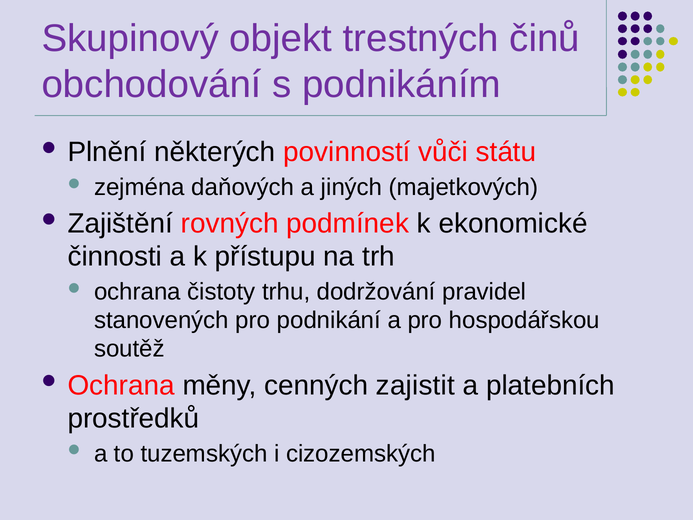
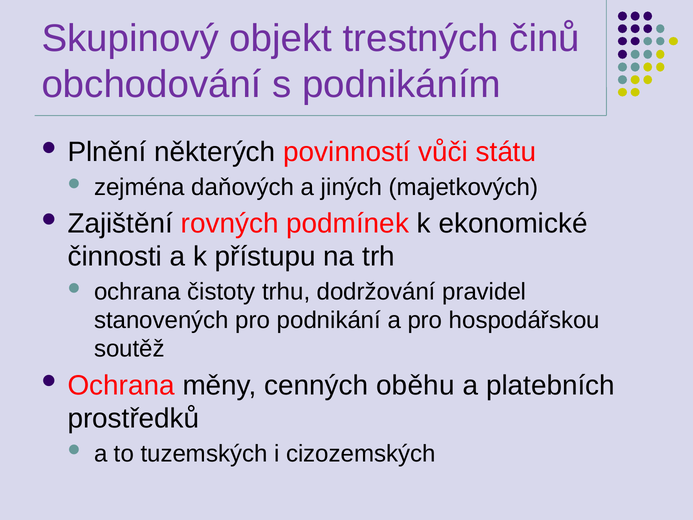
zajistit: zajistit -> oběhu
